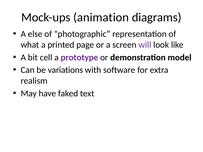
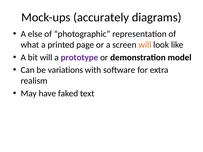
animation: animation -> accurately
will at (145, 45) colour: purple -> orange
bit cell: cell -> will
